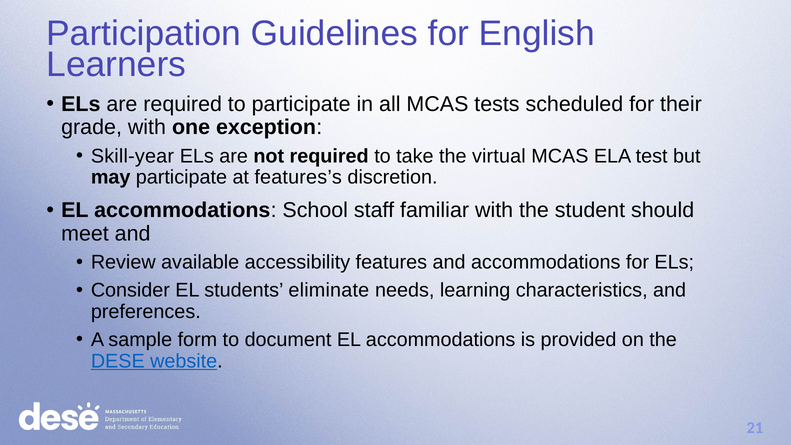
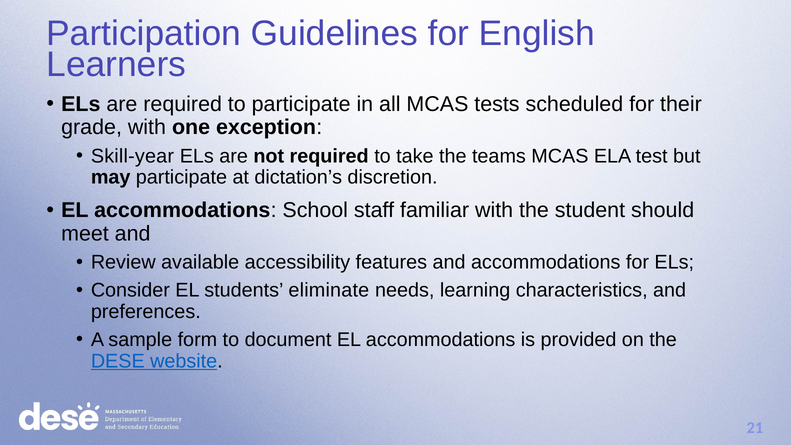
virtual: virtual -> teams
features’s: features’s -> dictation’s
